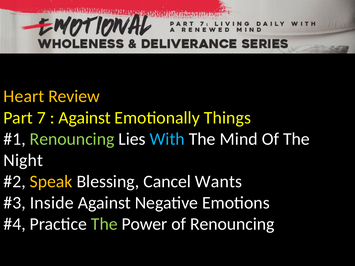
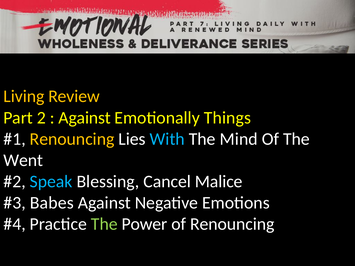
Heart: Heart -> Living
7: 7 -> 2
Renouncing at (72, 139) colour: light green -> yellow
Night: Night -> Went
Speak colour: yellow -> light blue
Wants: Wants -> Malice
Inside: Inside -> Babes
